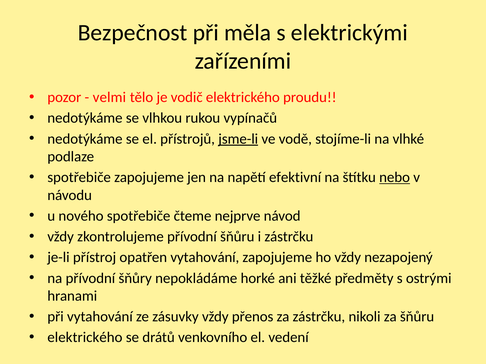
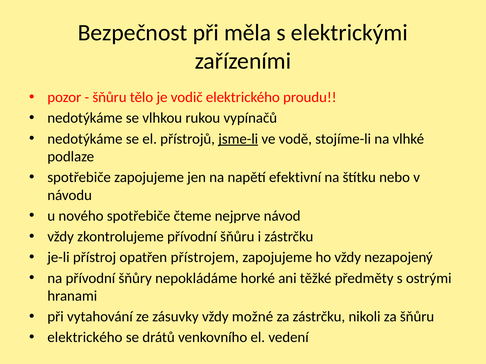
velmi at (109, 97): velmi -> šňůru
nebo underline: present -> none
opatřen vytahování: vytahování -> přístrojem
přenos: přenos -> možné
